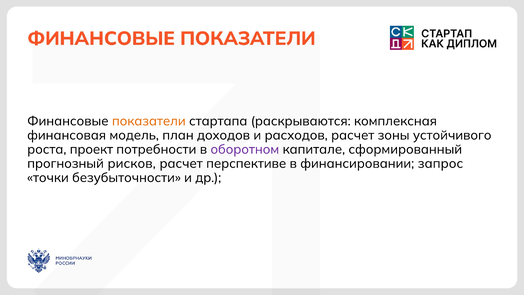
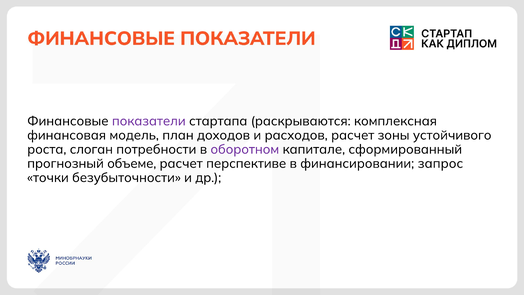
показатели colour: orange -> purple
проект: проект -> слоган
рисков: рисков -> объеме
